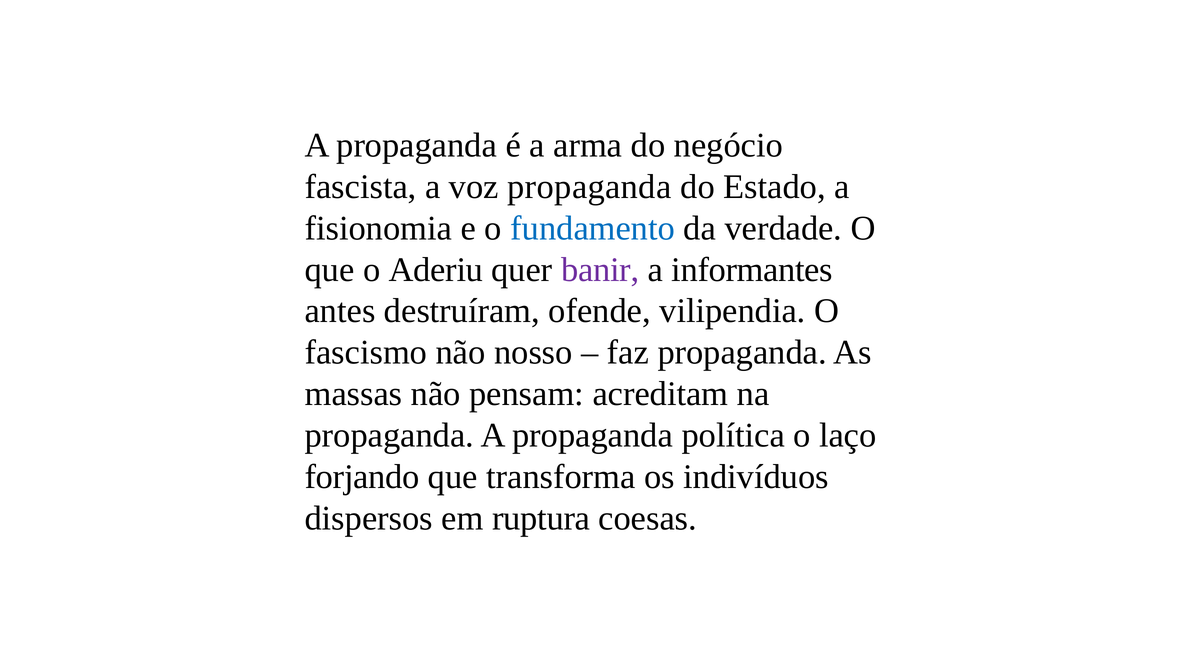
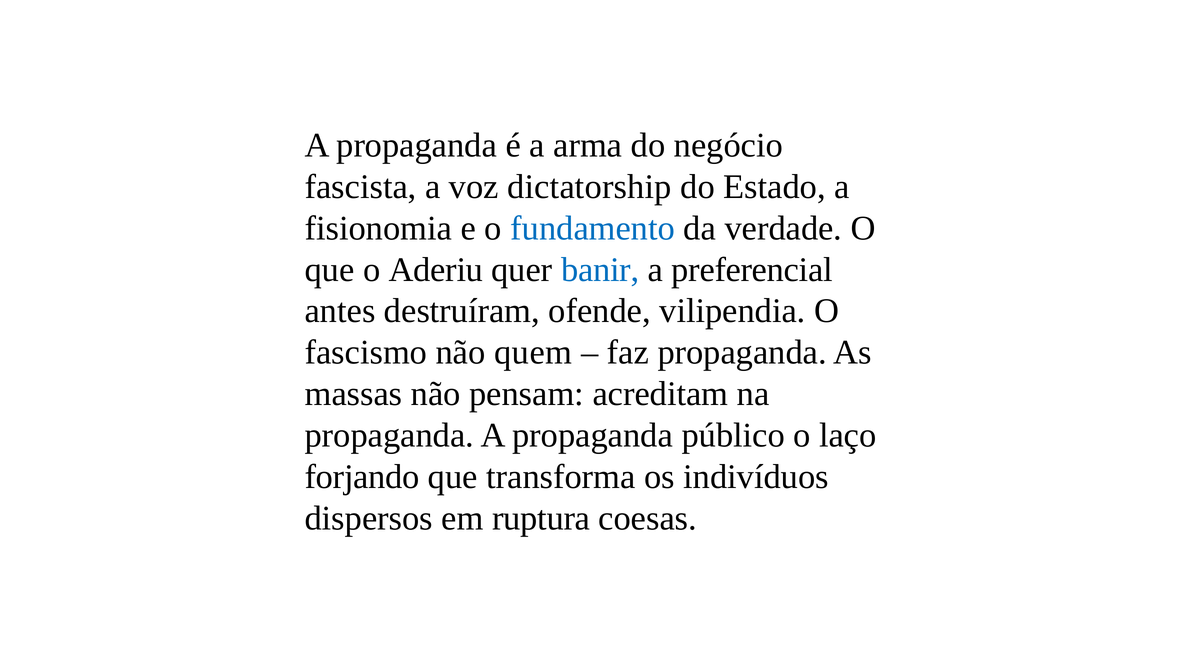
voz propaganda: propaganda -> dictatorship
banir colour: purple -> blue
informantes: informantes -> preferencial
nosso: nosso -> quem
política: política -> público
